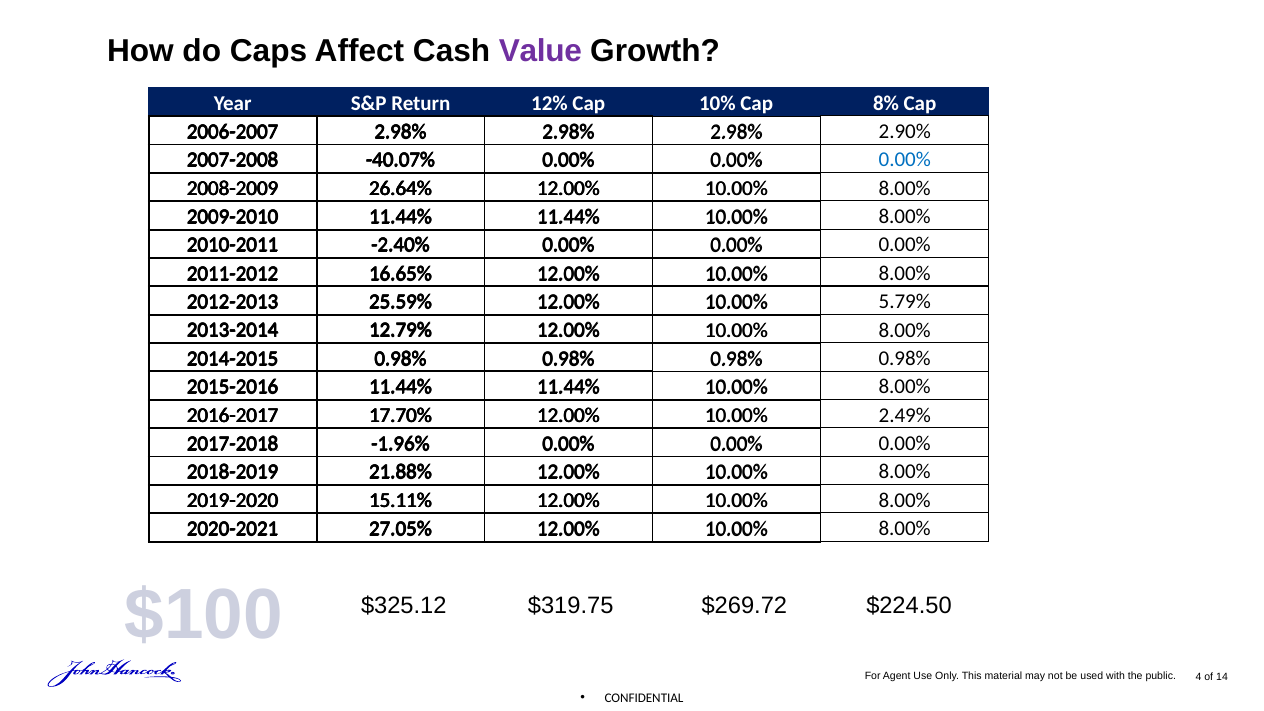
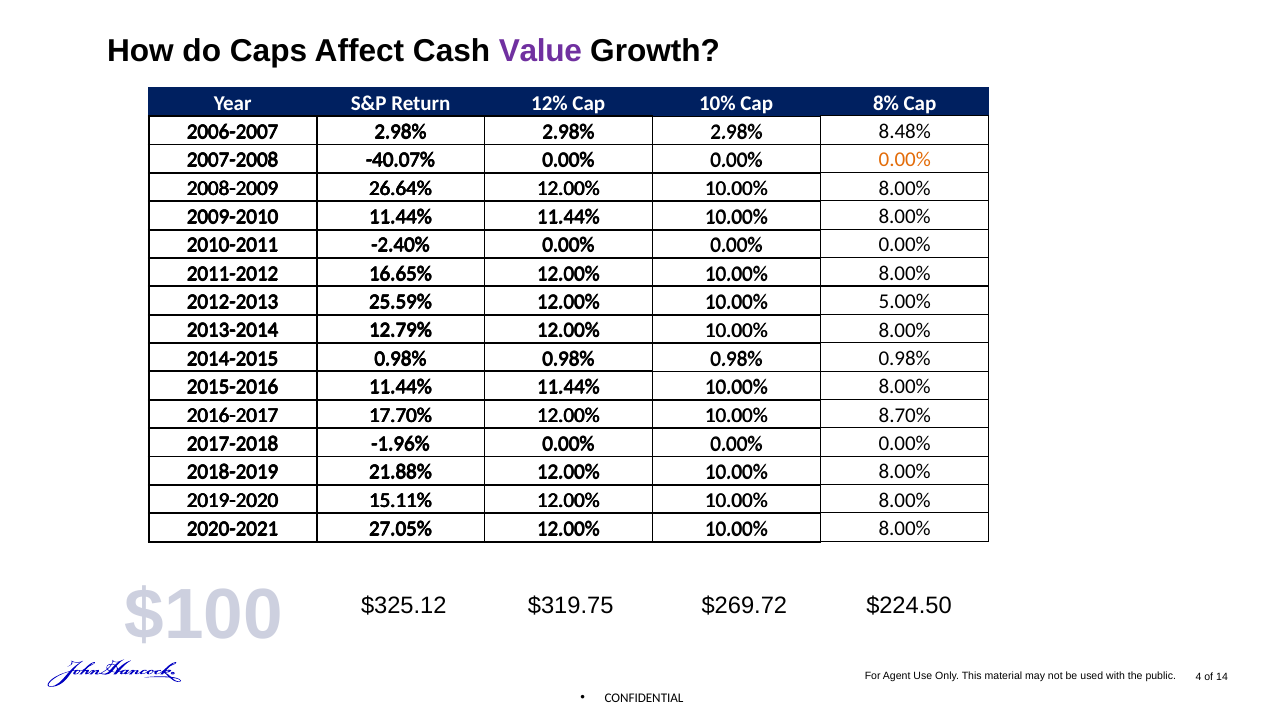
2.90%: 2.90% -> 8.48%
0.00% at (905, 160) colour: blue -> orange
5.79%: 5.79% -> 5.00%
2.49%: 2.49% -> 8.70%
